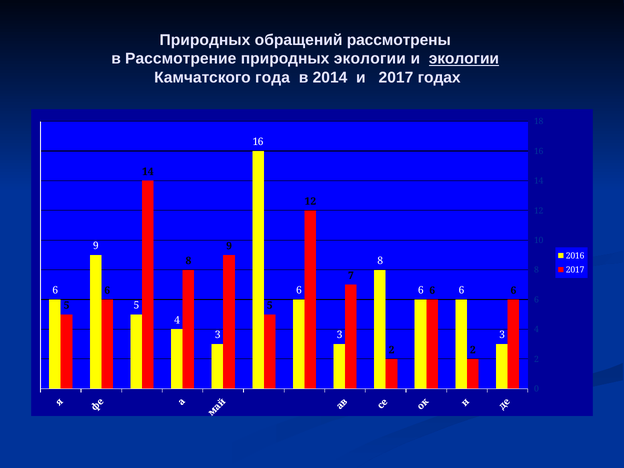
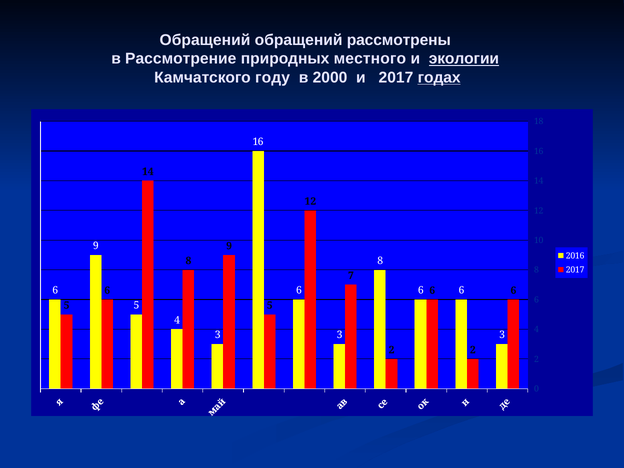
Природных at (205, 40): Природных -> Обращений
природных экологии: экологии -> местного
года: года -> году
2014: 2014 -> 2000
годах underline: none -> present
